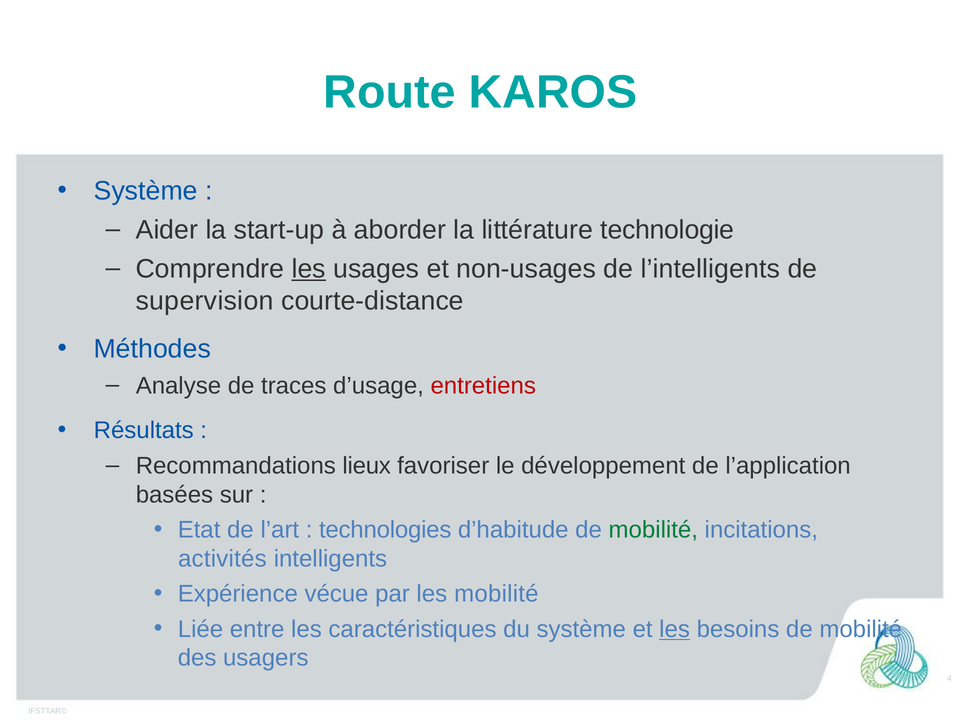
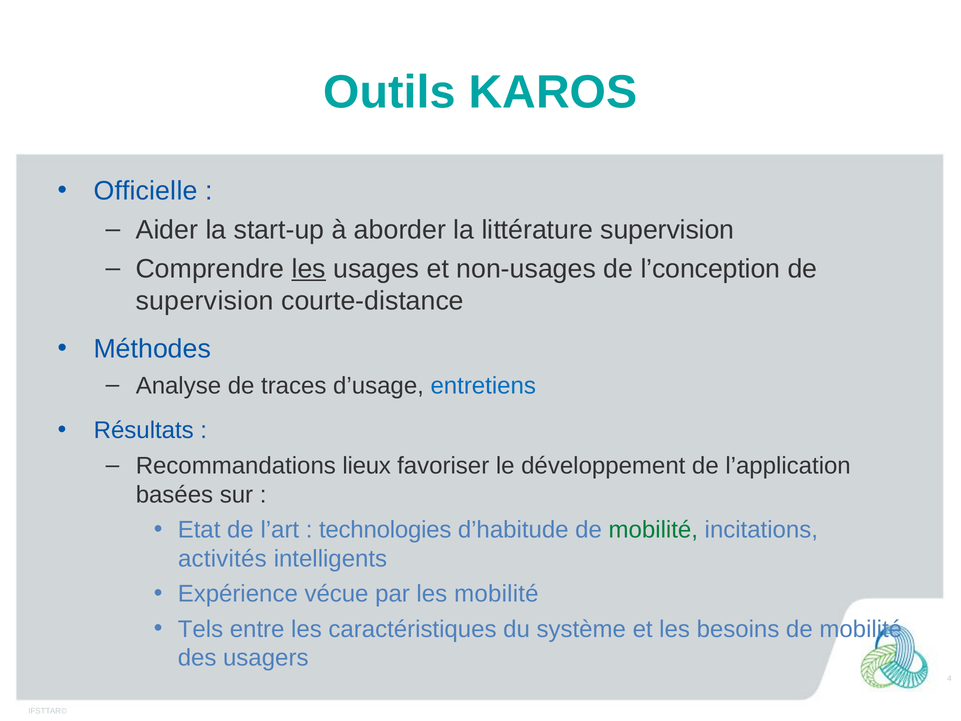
Route: Route -> Outils
Système at (146, 191): Système -> Officielle
littérature technologie: technologie -> supervision
l’intelligents: l’intelligents -> l’conception
entretiens colour: red -> blue
Liée: Liée -> Tels
les at (675, 629) underline: present -> none
